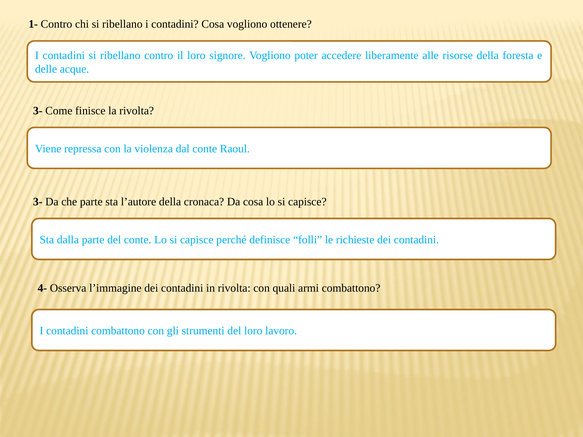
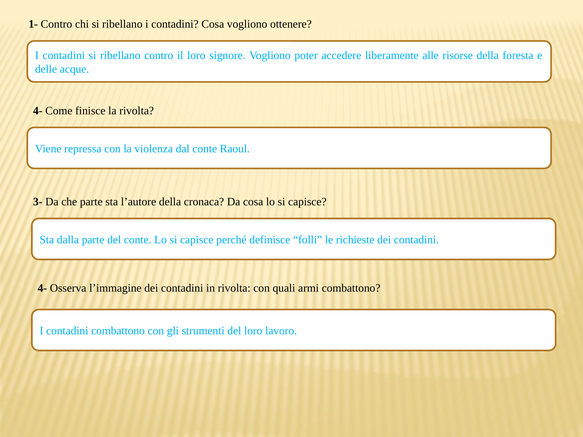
3- at (38, 111): 3- -> 4-
